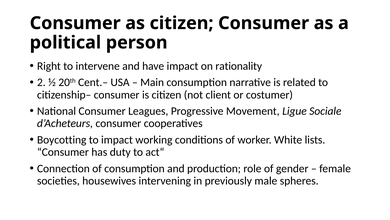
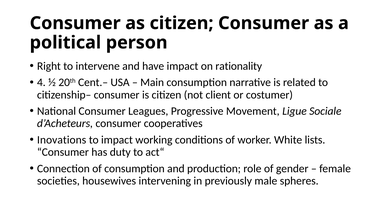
2: 2 -> 4
Boycotting: Boycotting -> Inovations
